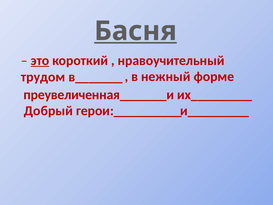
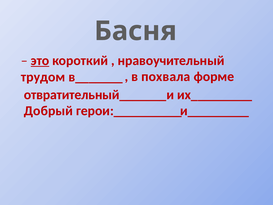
Басня underline: present -> none
нежный: нежный -> похвала
преувеличенная_______: преувеличенная_______ -> отвратительный_______
